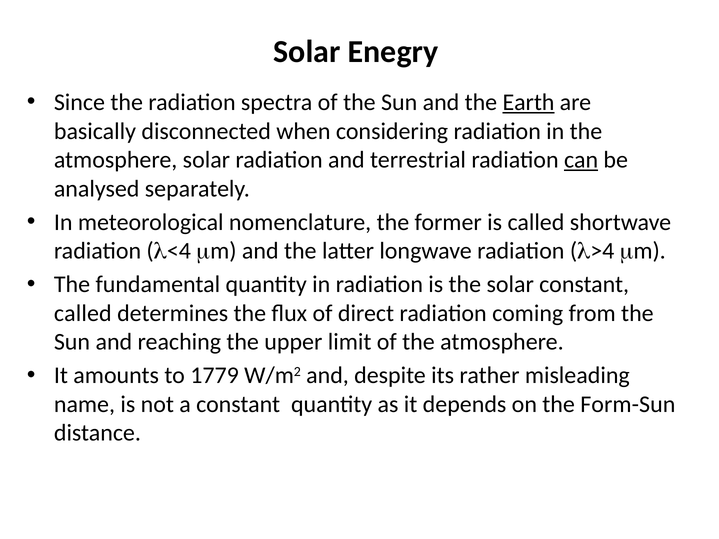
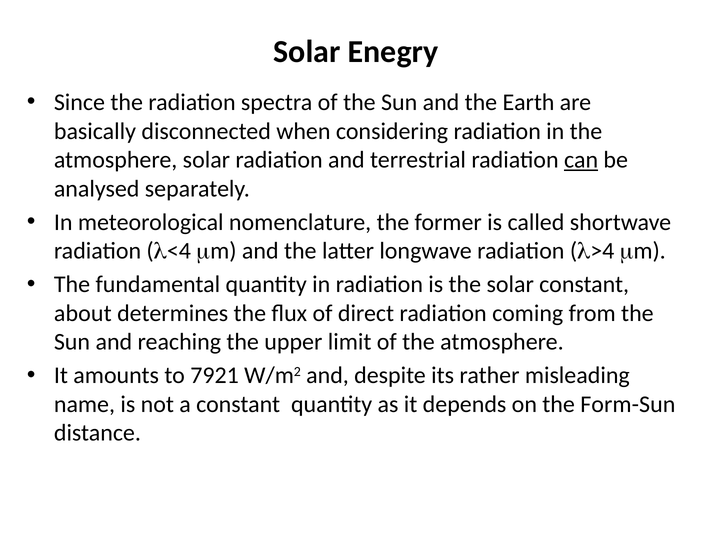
Earth underline: present -> none
called at (83, 313): called -> about
1779: 1779 -> 7921
